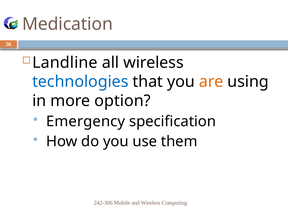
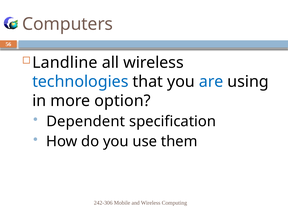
Medication: Medication -> Computers
are colour: orange -> blue
Emergency: Emergency -> Dependent
